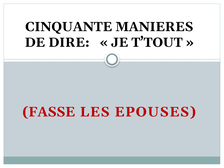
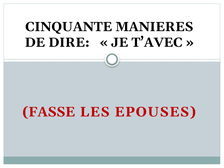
T’TOUT: T’TOUT -> T’AVEC
